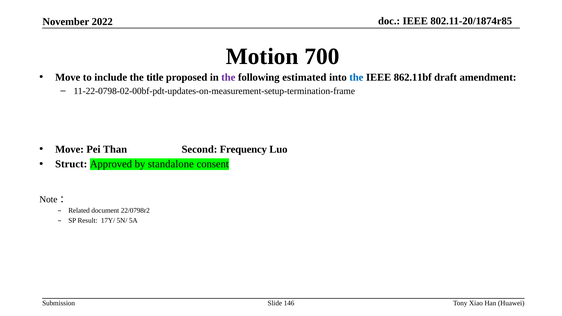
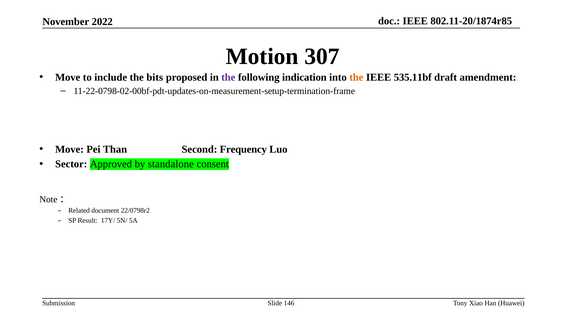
700: 700 -> 307
title: title -> bits
estimated: estimated -> indication
the at (356, 77) colour: blue -> orange
862.11bf: 862.11bf -> 535.11bf
Struct: Struct -> Sector
